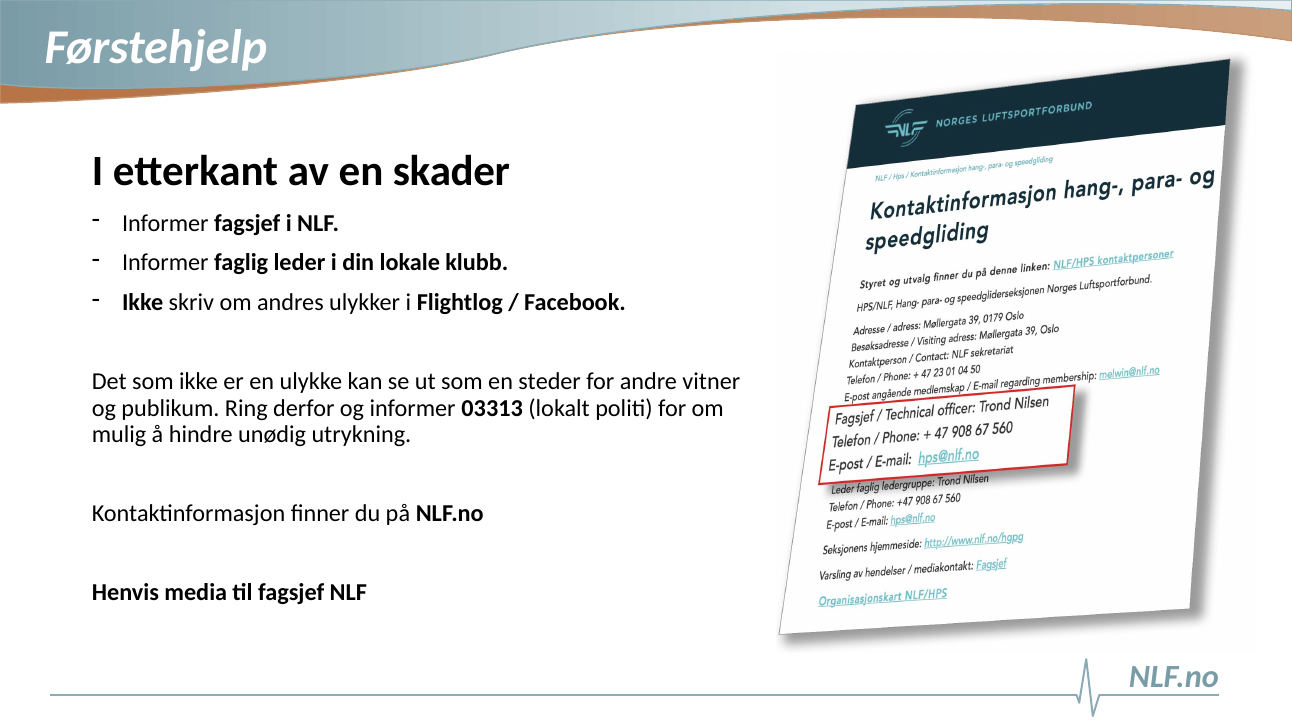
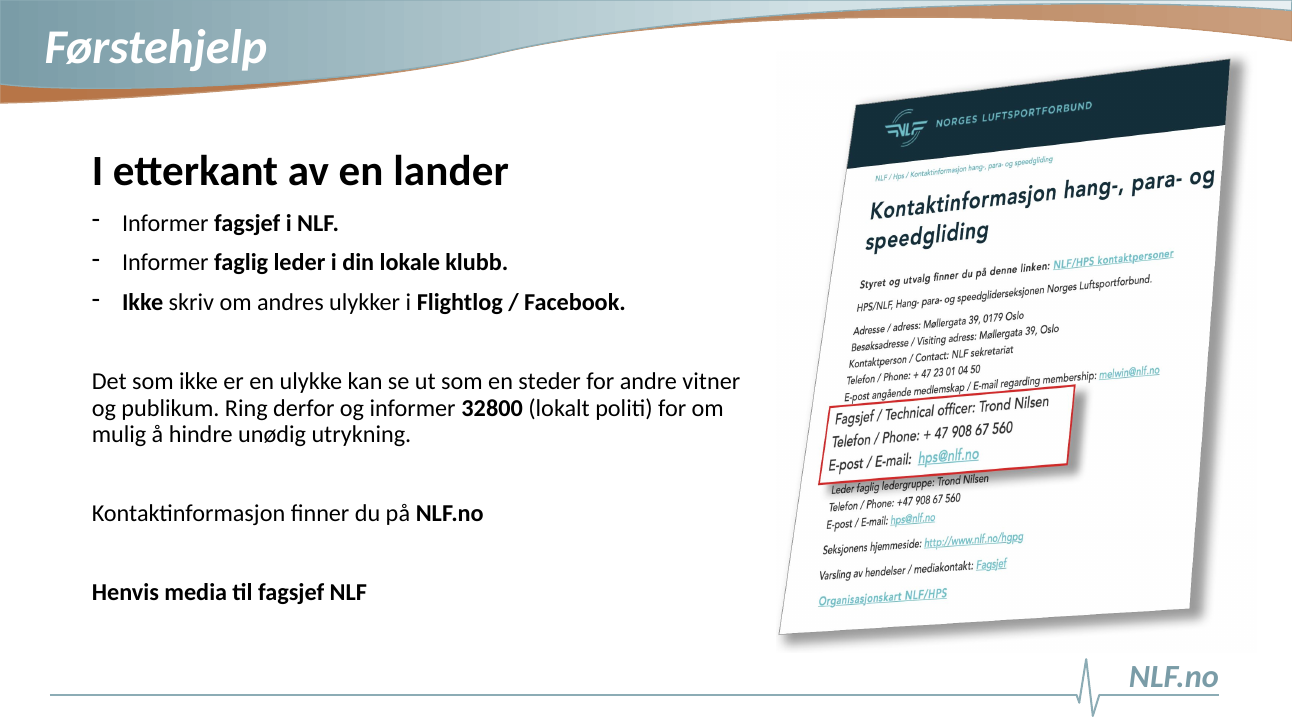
skader: skader -> lander
03313: 03313 -> 32800
